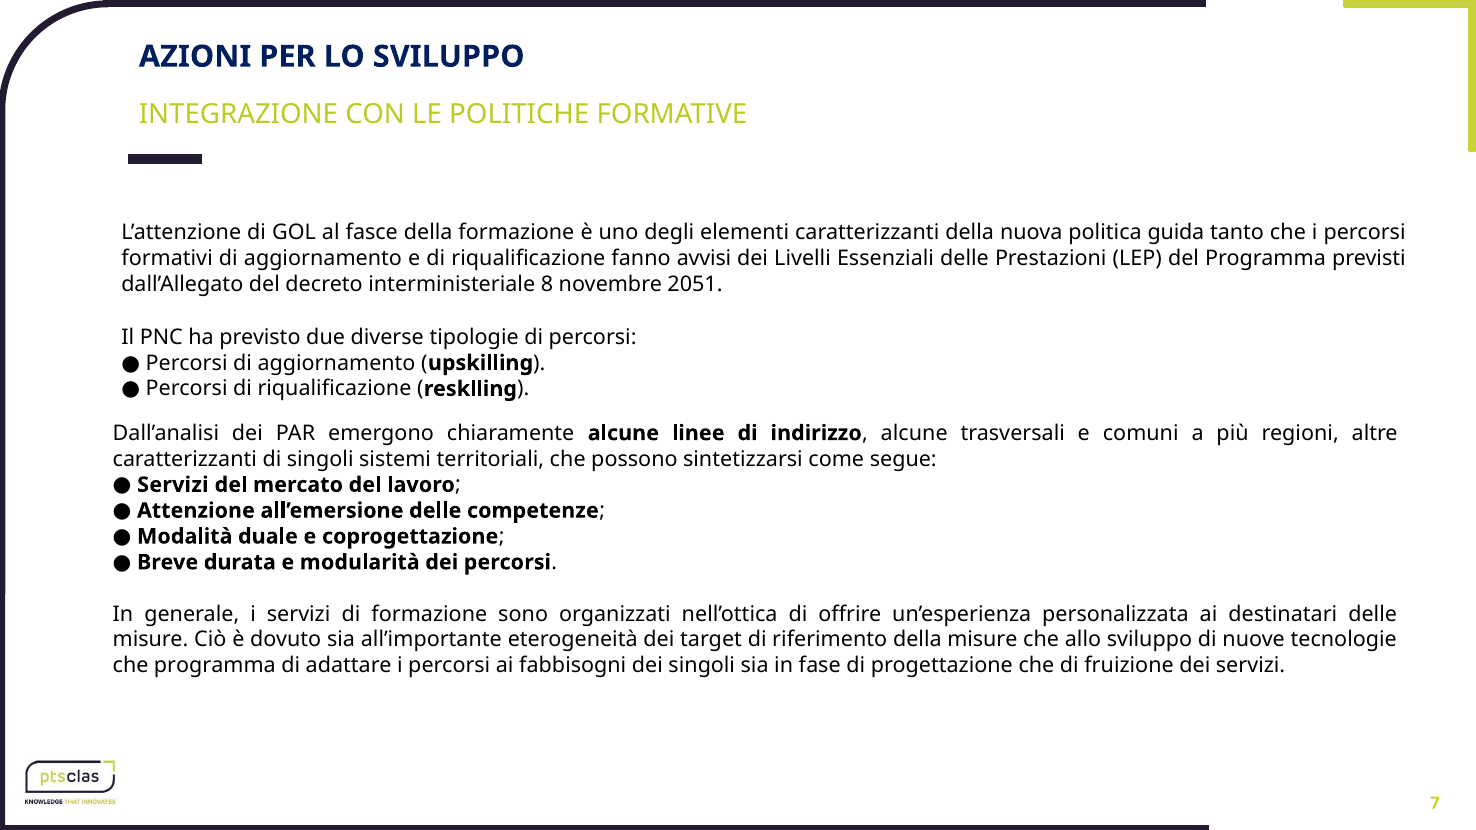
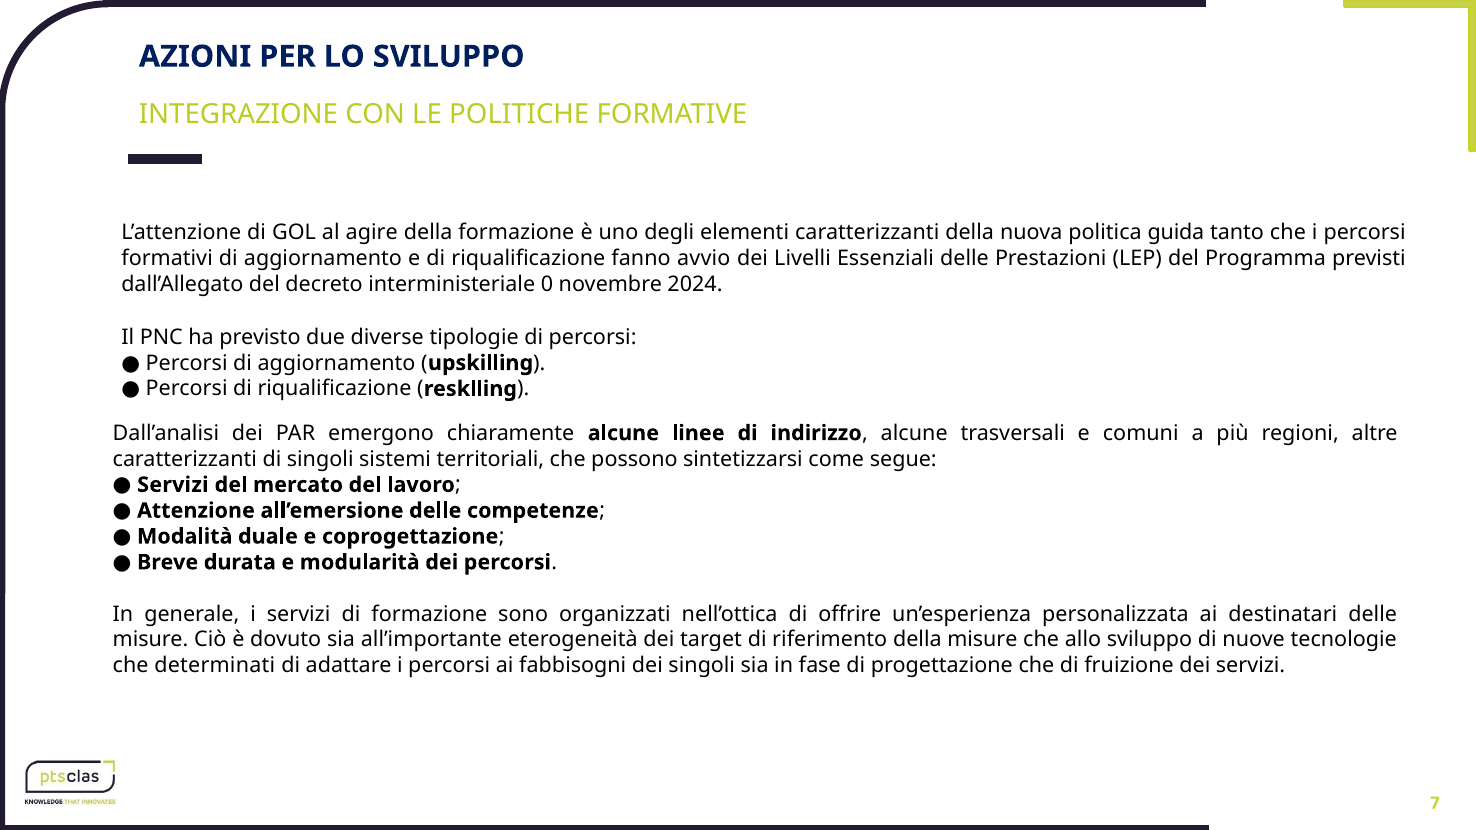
fasce: fasce -> agire
avvisi: avvisi -> avvio
8: 8 -> 0
2051: 2051 -> 2024
che programma: programma -> determinati
